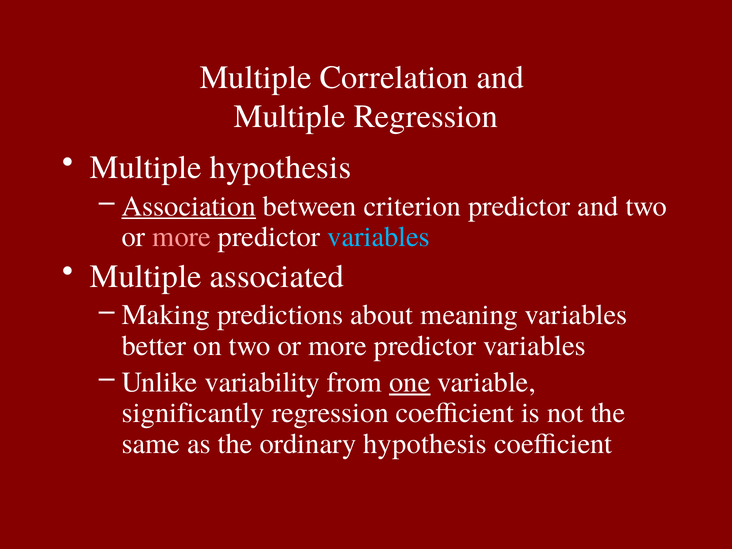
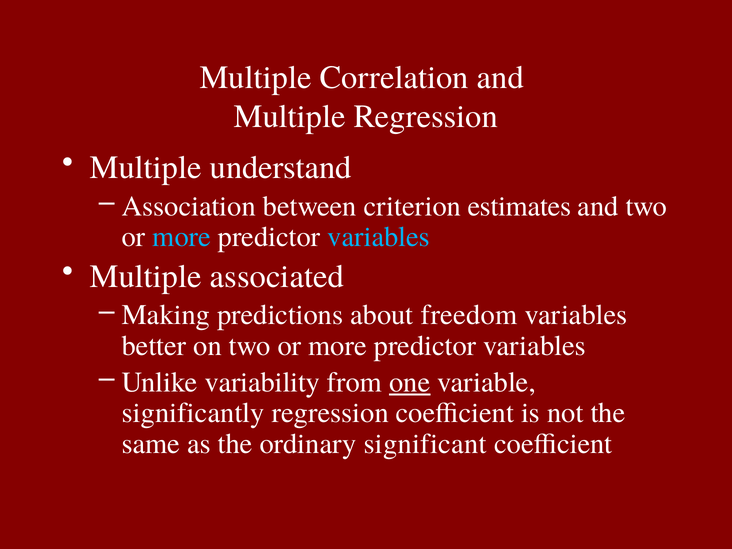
Multiple hypothesis: hypothesis -> understand
Association underline: present -> none
criterion predictor: predictor -> estimates
more at (182, 237) colour: pink -> light blue
meaning: meaning -> freedom
ordinary hypothesis: hypothesis -> significant
